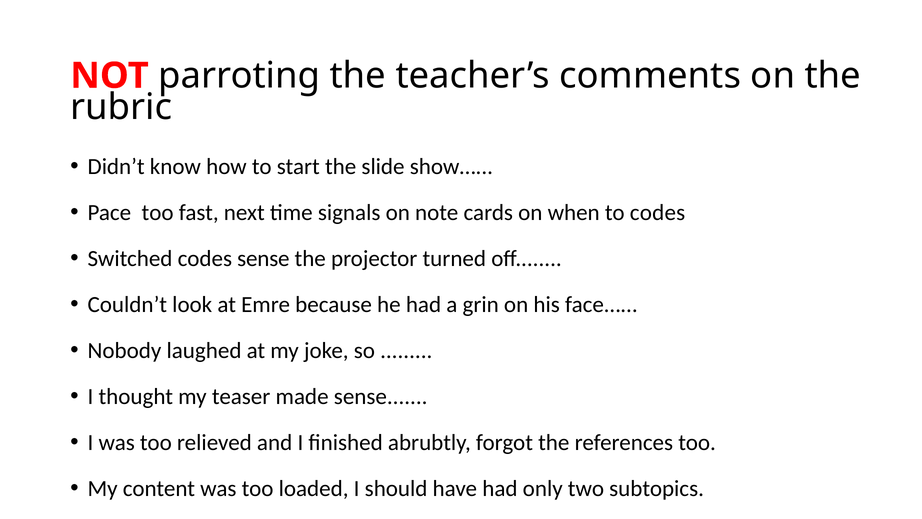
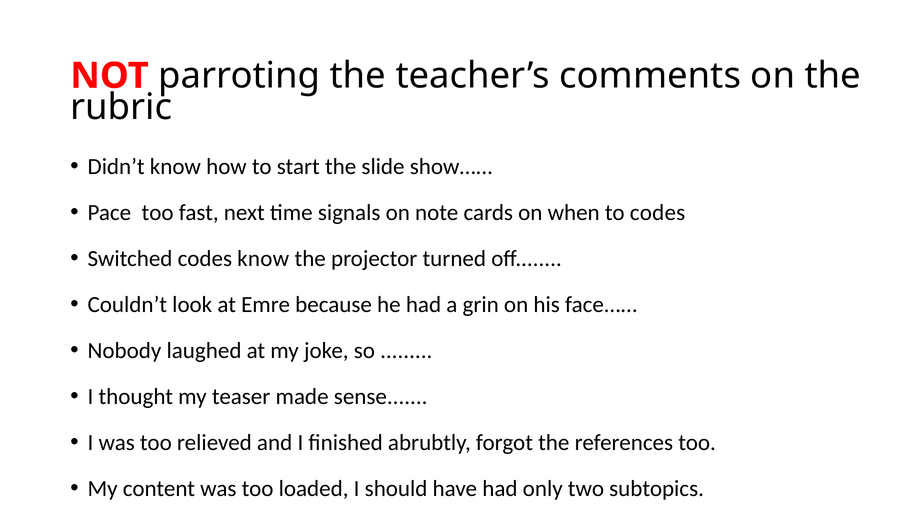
codes sense: sense -> know
